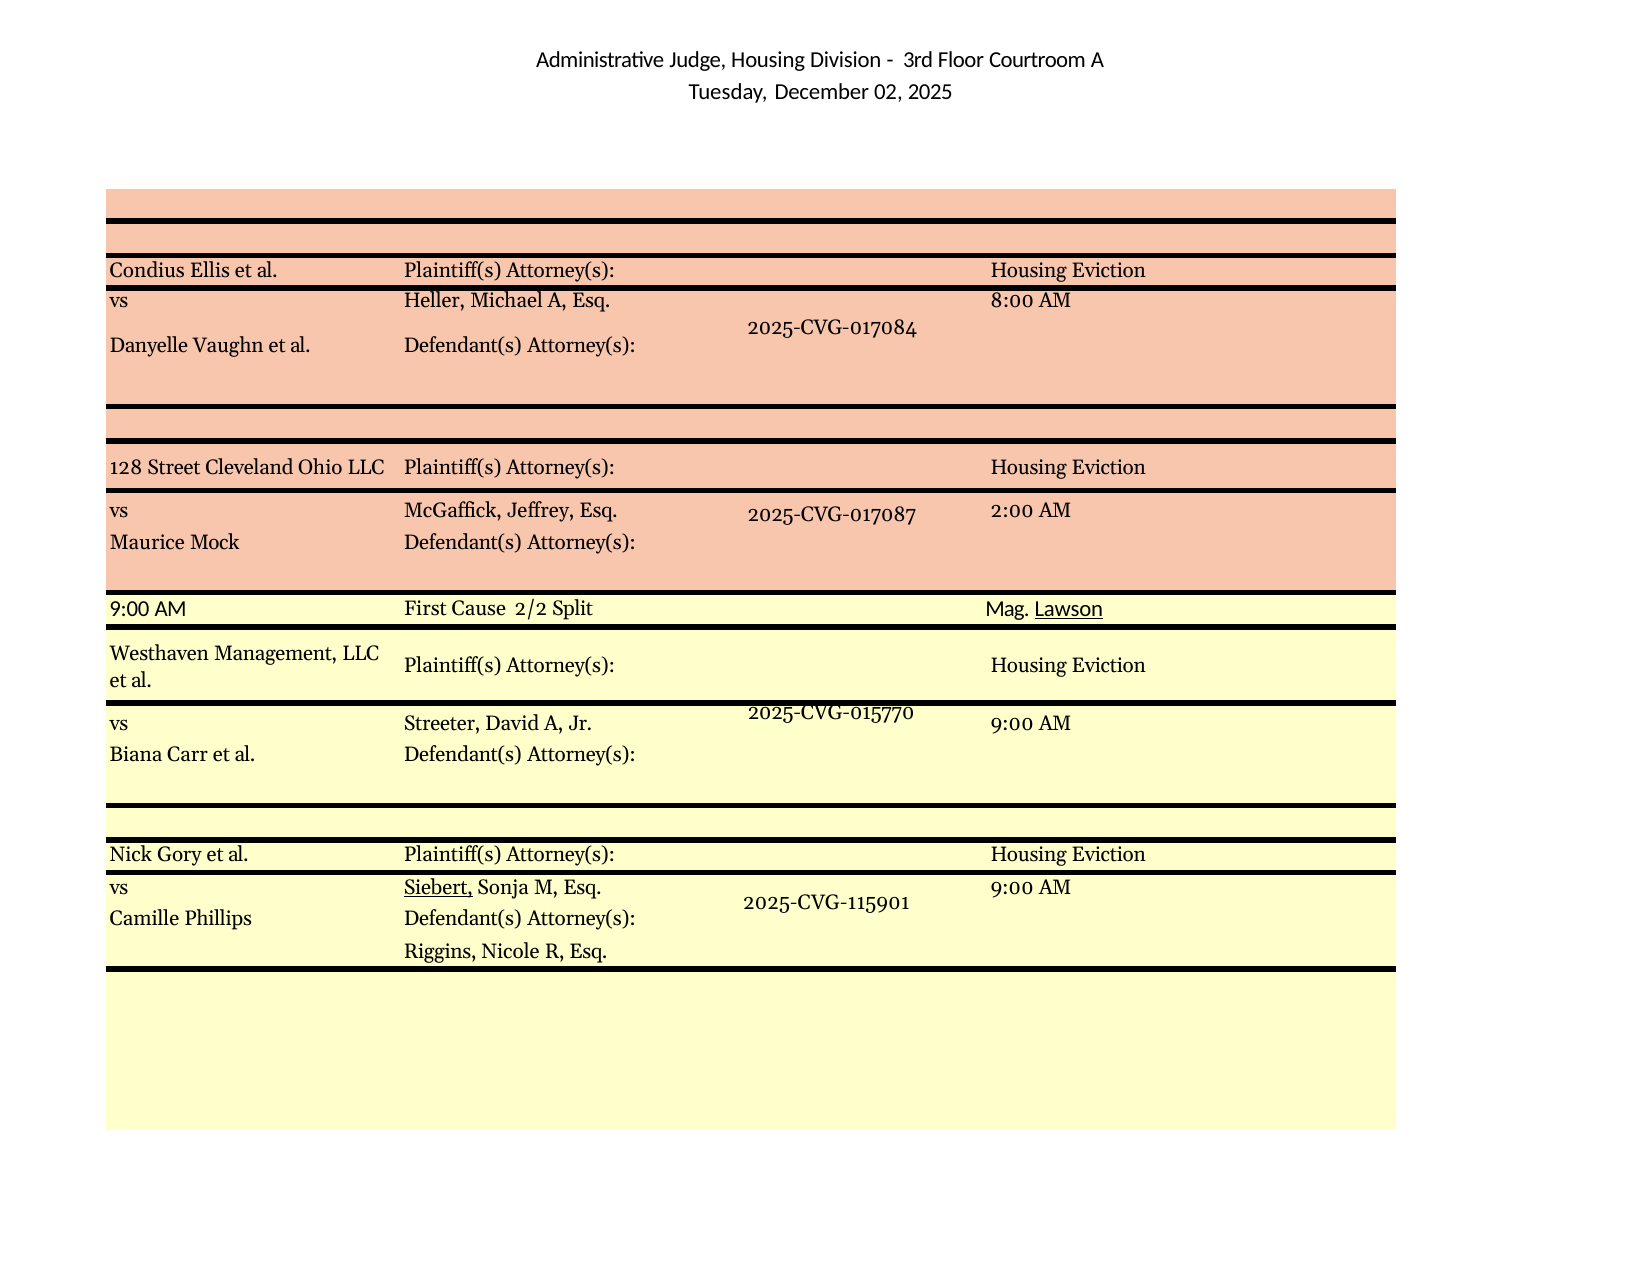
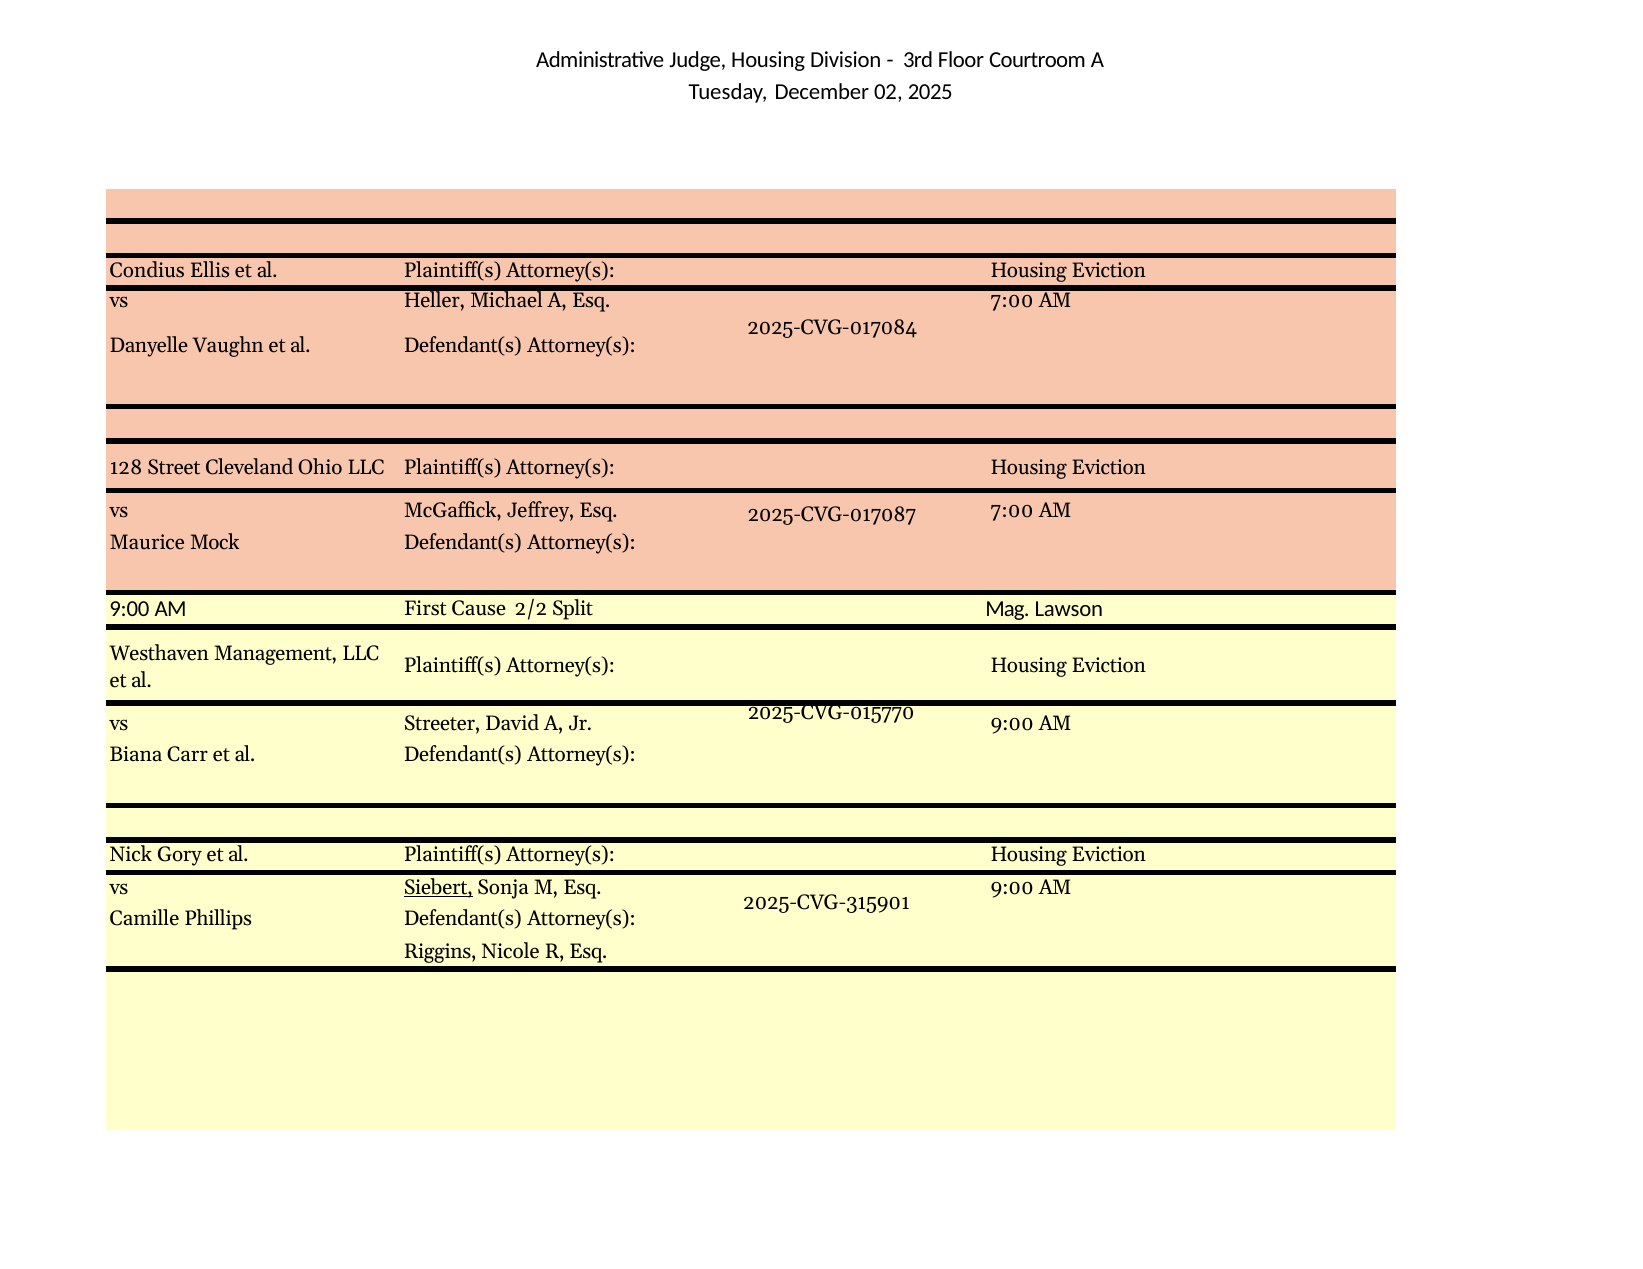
Esq 8:00: 8:00 -> 7:00
2025-CVG-017087 2:00: 2:00 -> 7:00
Lawson underline: present -> none
2025-CVG-115901: 2025-CVG-115901 -> 2025-CVG-315901
